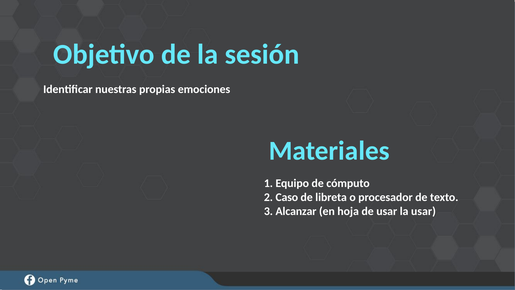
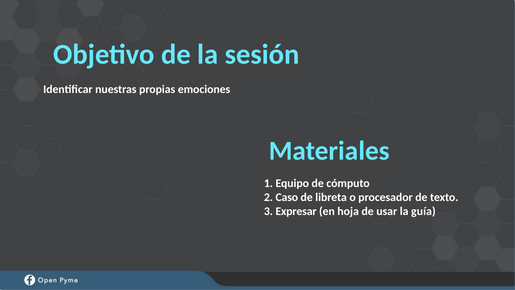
Alcanzar: Alcanzar -> Expresar
la usar: usar -> guía
